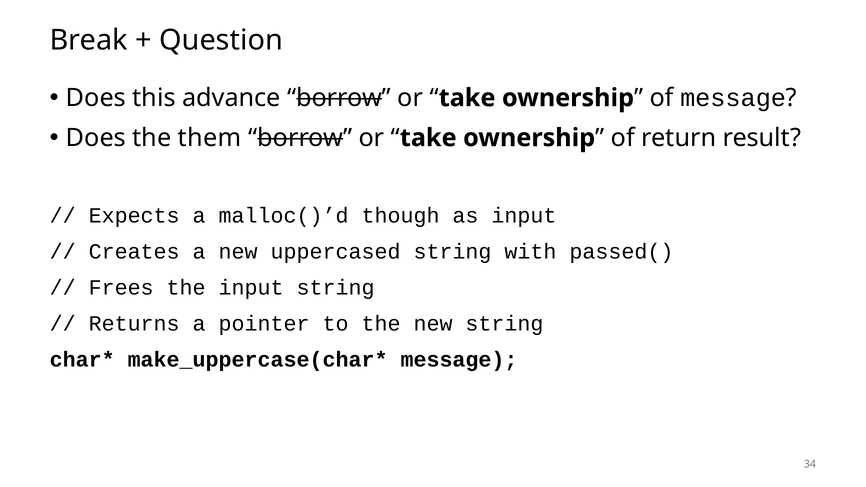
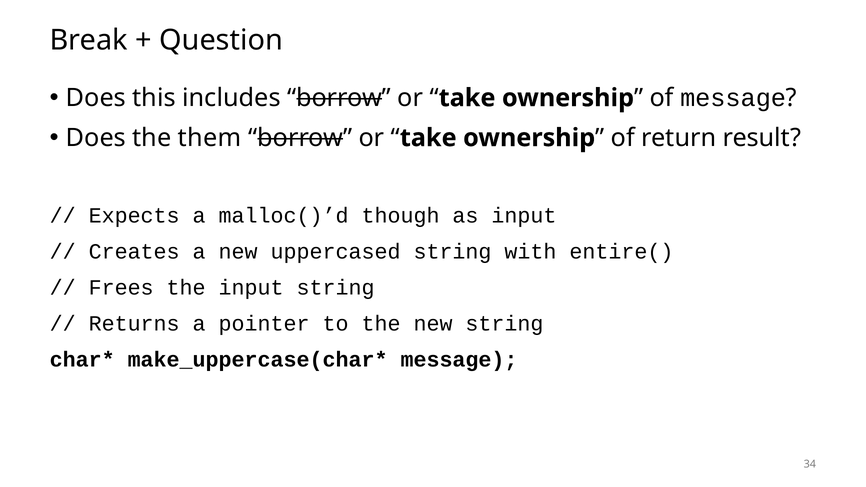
advance: advance -> includes
passed(: passed( -> entire(
